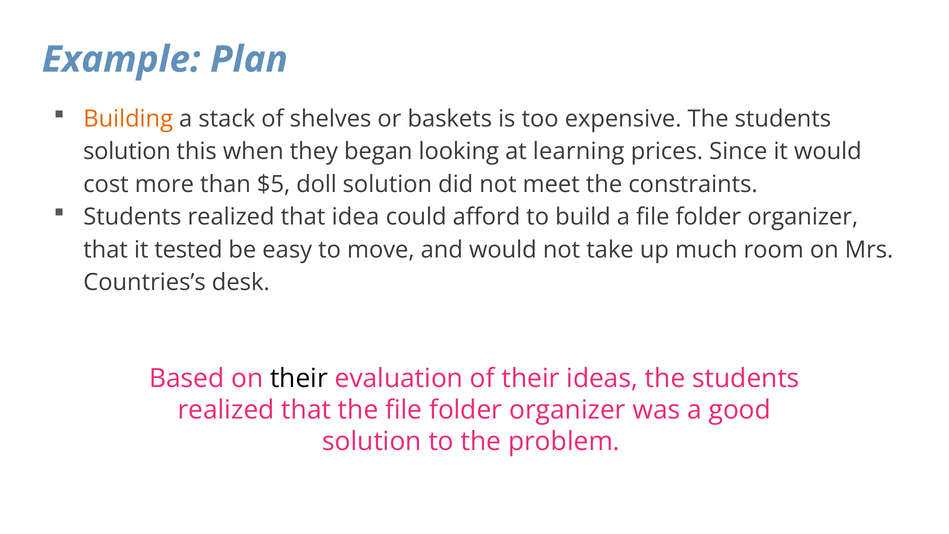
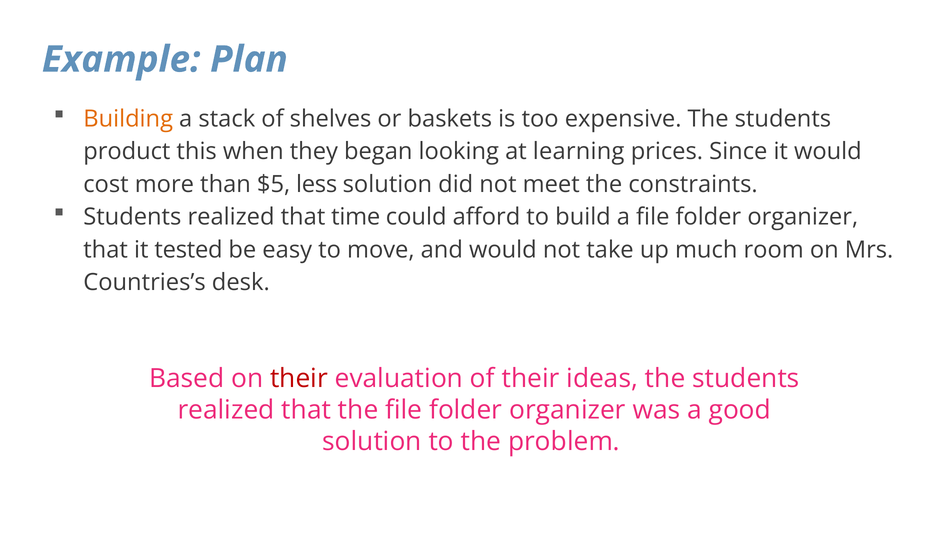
solution at (127, 151): solution -> product
doll: doll -> less
idea: idea -> time
their at (299, 378) colour: black -> red
